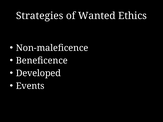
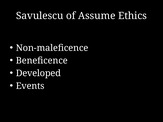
Strategies: Strategies -> Savulescu
Wanted: Wanted -> Assume
